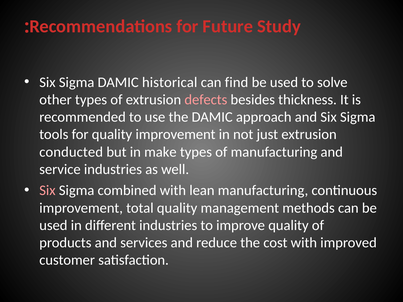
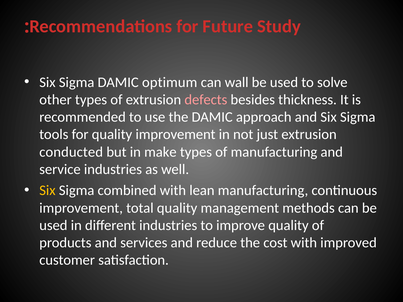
historical: historical -> optimum
find: find -> wall
Six at (47, 191) colour: pink -> yellow
